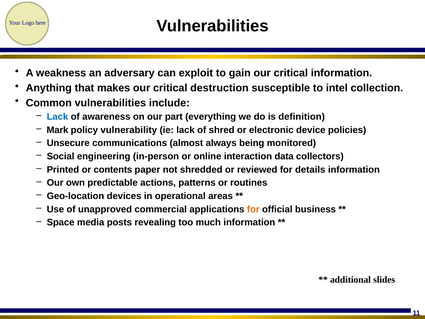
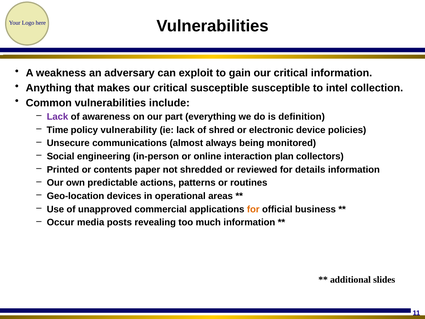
critical destruction: destruction -> susceptible
Lack at (57, 117) colour: blue -> purple
Mark: Mark -> Time
data: data -> plan
Space: Space -> Occur
